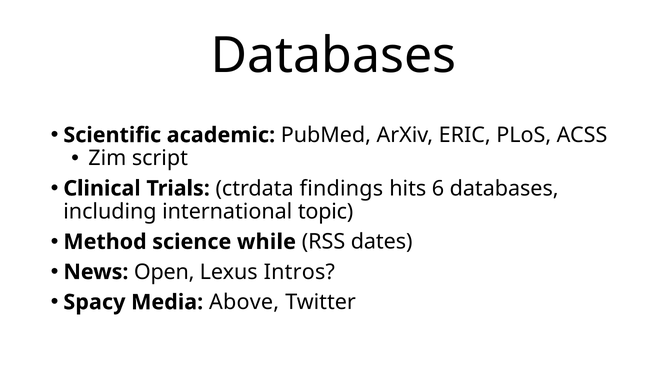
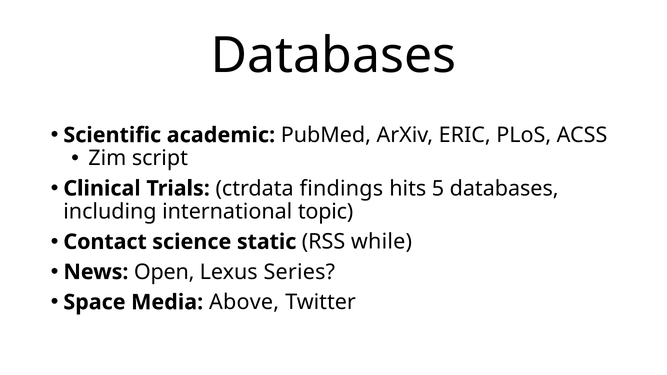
6: 6 -> 5
Method: Method -> Contact
while: while -> static
dates: dates -> while
Intros: Intros -> Series
Spacy: Spacy -> Space
